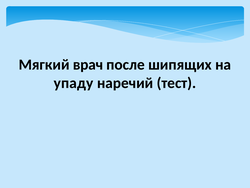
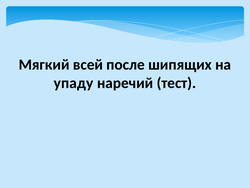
врач: врач -> всей
